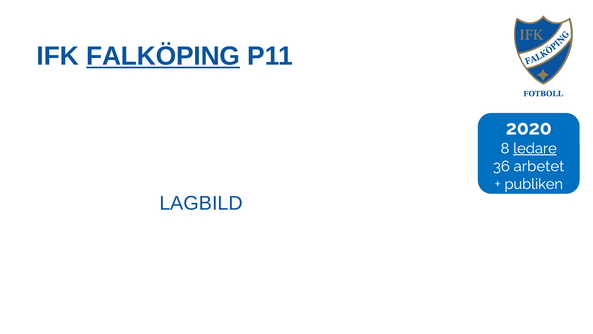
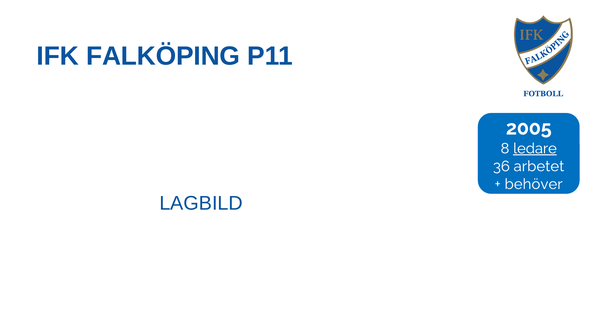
FALKÖPING underline: present -> none
2020: 2020 -> 2005
publiken: publiken -> behöver
